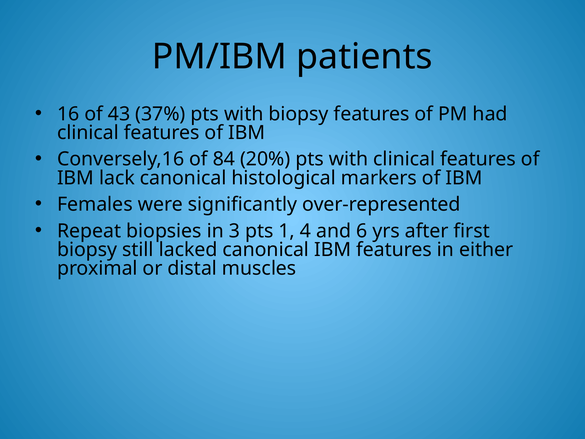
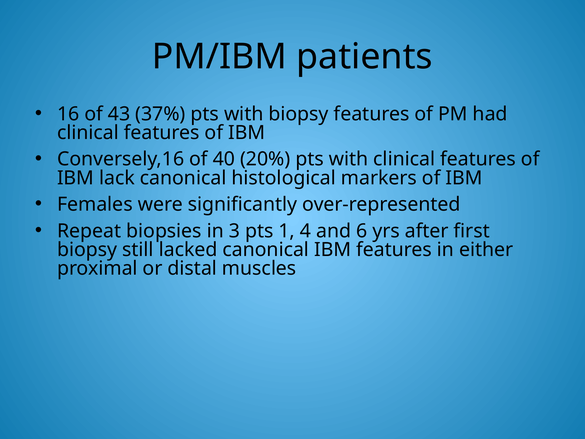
84: 84 -> 40
